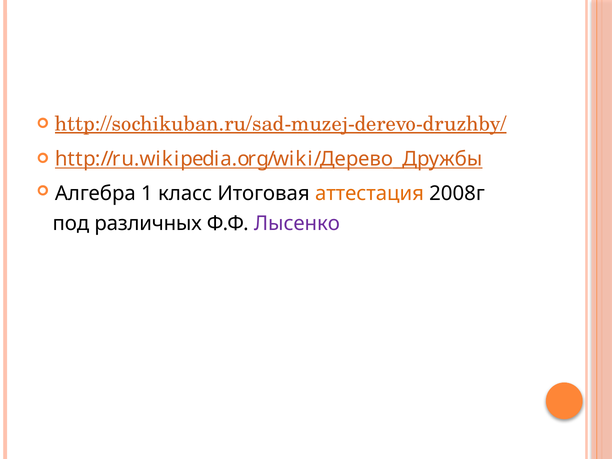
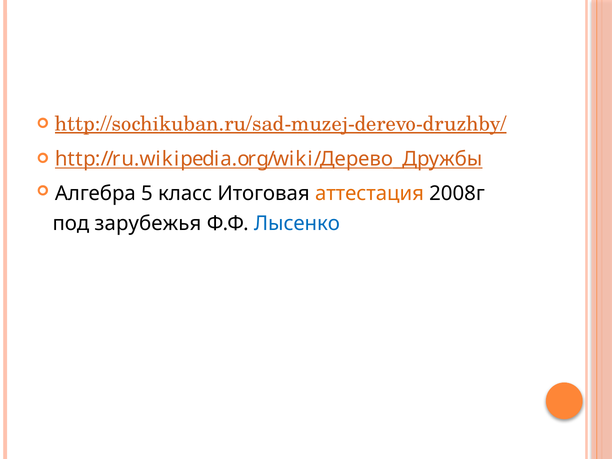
1: 1 -> 5
различных: различных -> зарубежья
Лысенко colour: purple -> blue
